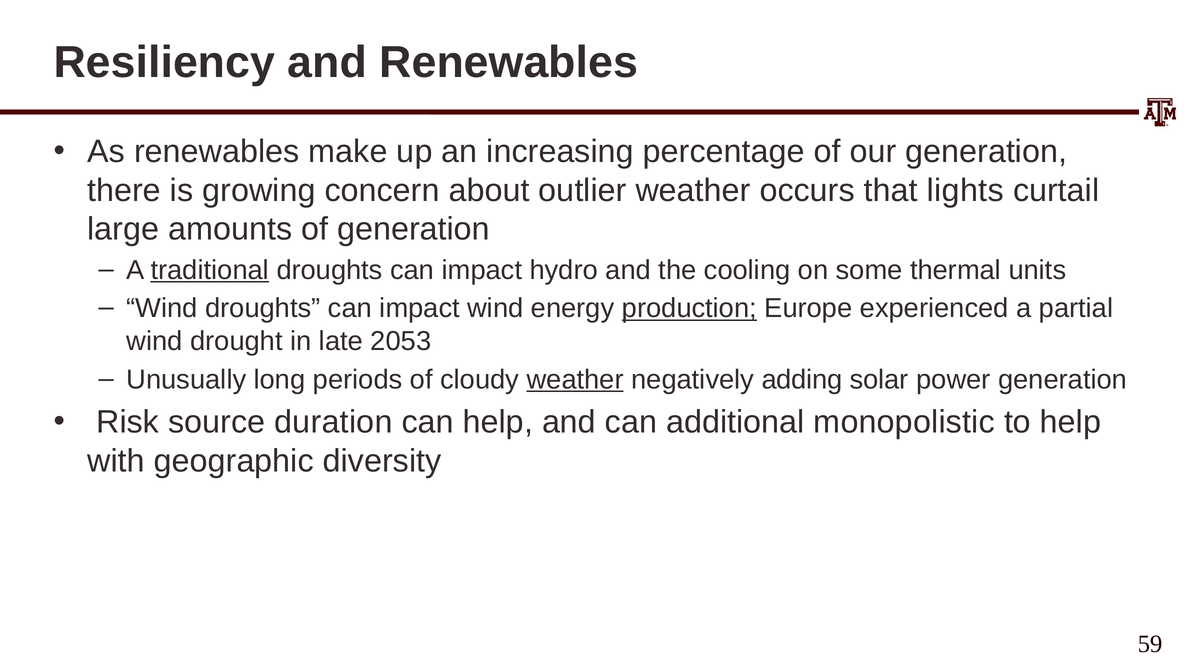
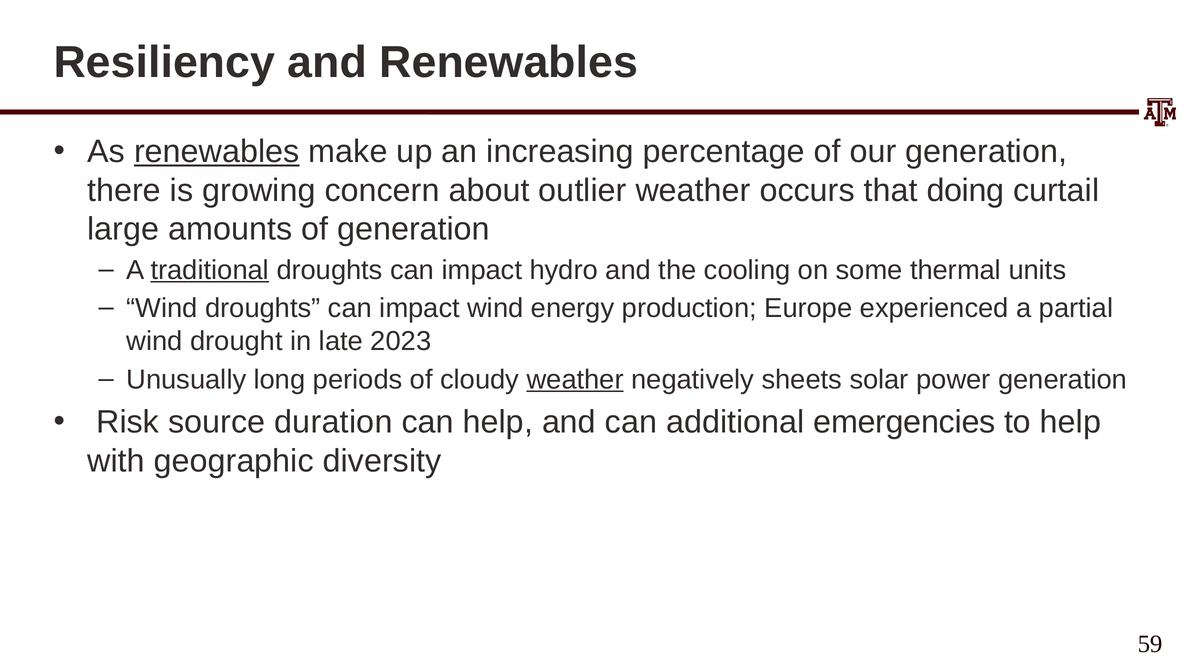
renewables at (217, 152) underline: none -> present
lights: lights -> doing
production underline: present -> none
2053: 2053 -> 2023
adding: adding -> sheets
monopolistic: monopolistic -> emergencies
